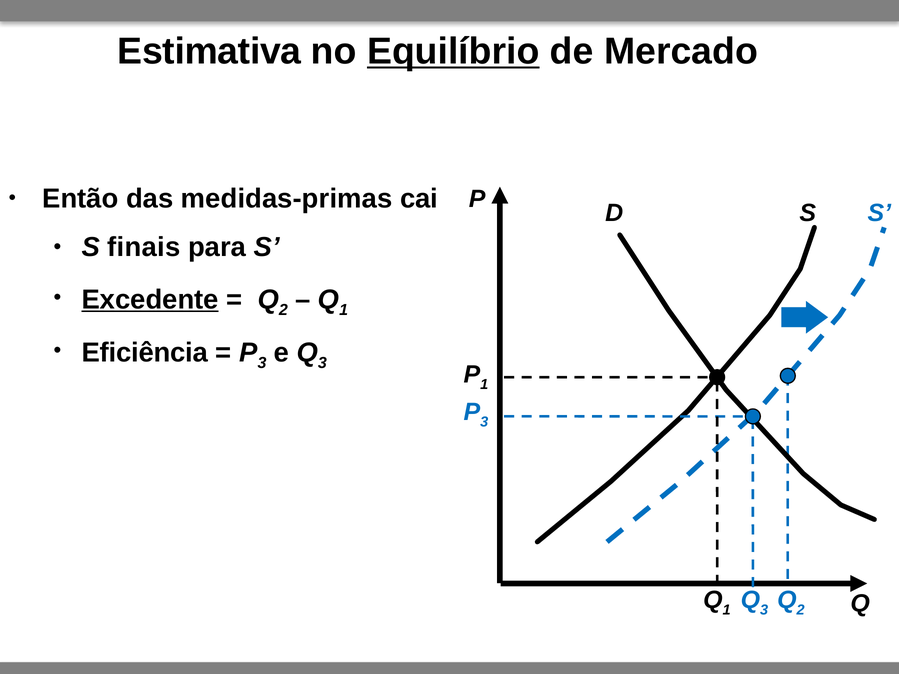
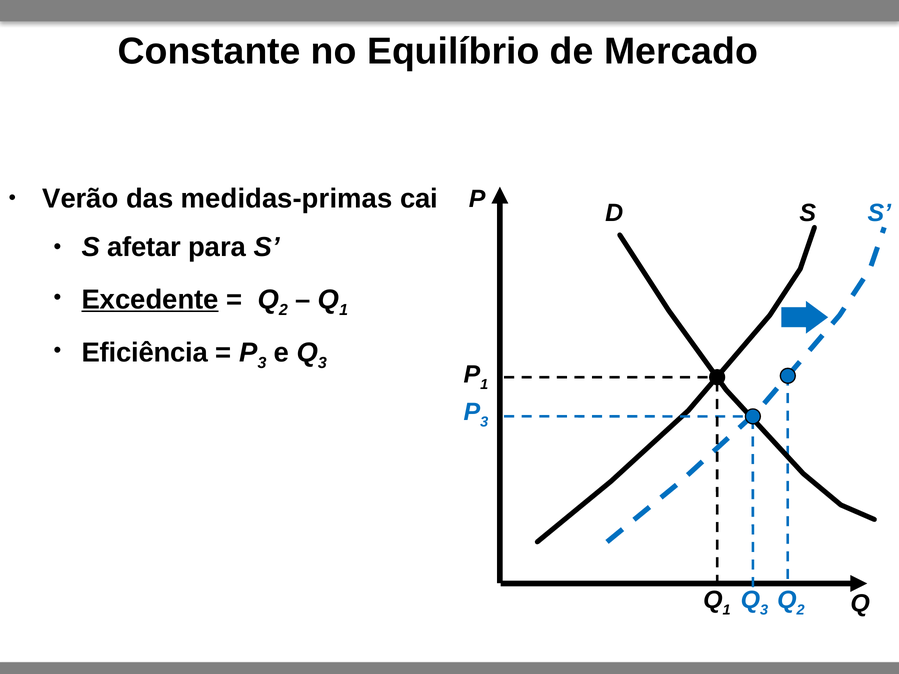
Estimativa: Estimativa -> Constante
Equilíbrio underline: present -> none
Então: Então -> Verão
finais: finais -> afetar
